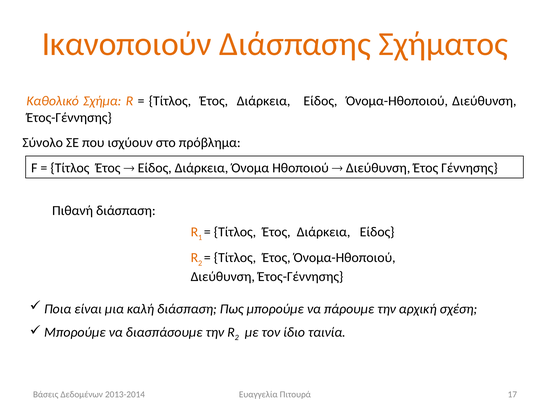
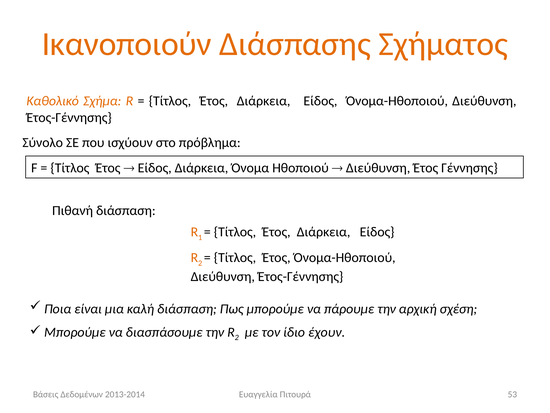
ταινία: ταινία -> έχουν
17: 17 -> 53
